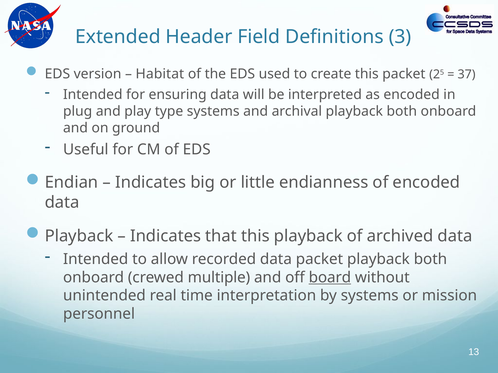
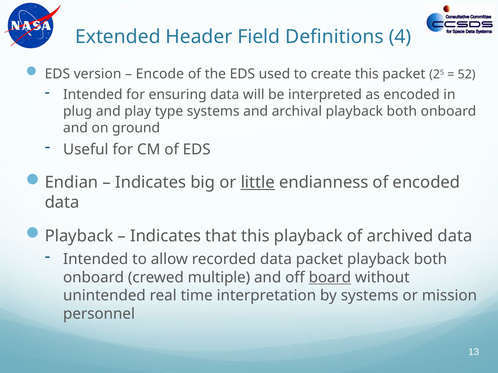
3: 3 -> 4
Habitat: Habitat -> Encode
37: 37 -> 52
little underline: none -> present
